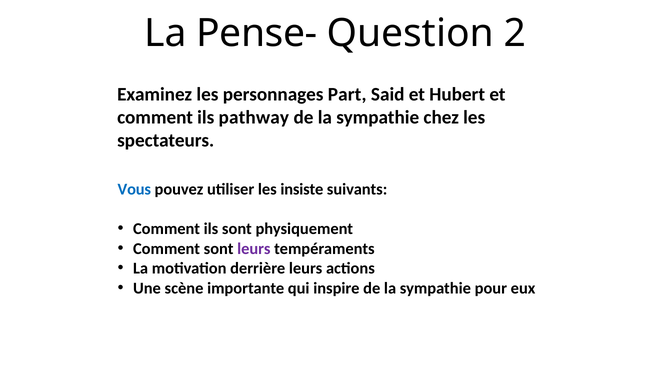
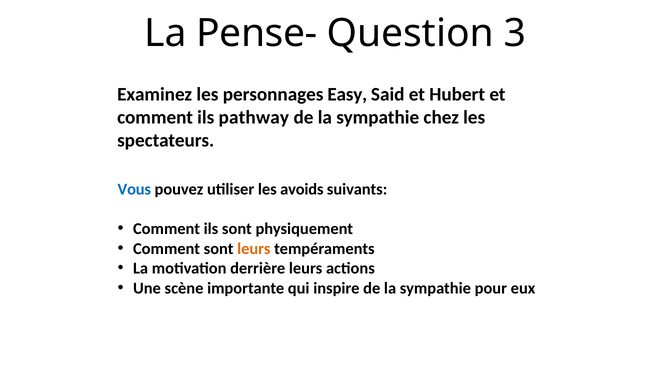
2: 2 -> 3
Part: Part -> Easy
insiste: insiste -> avoids
leurs at (254, 249) colour: purple -> orange
